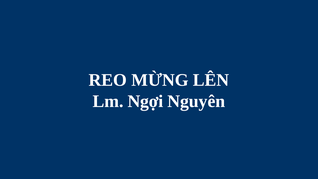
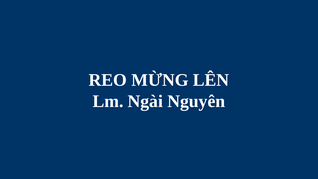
Ngợi: Ngợi -> Ngài
